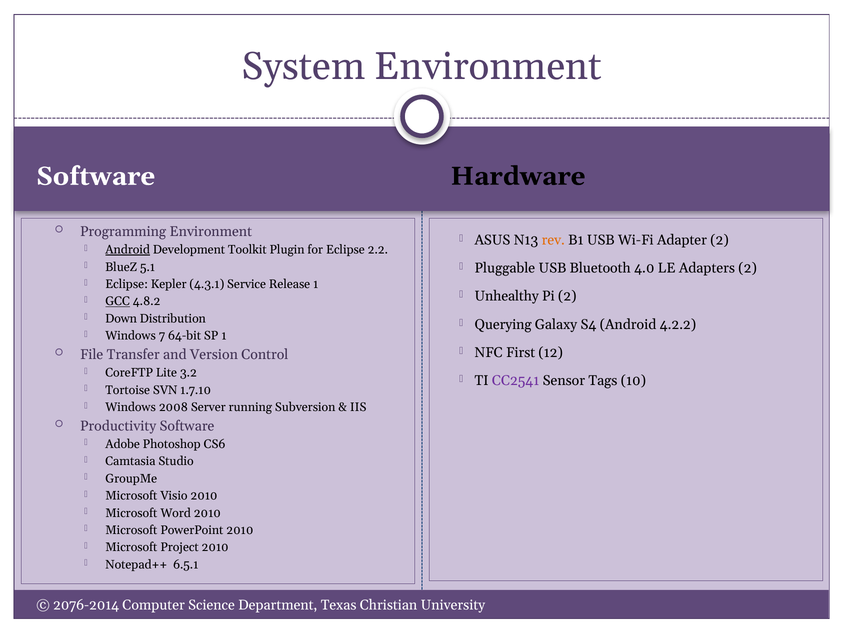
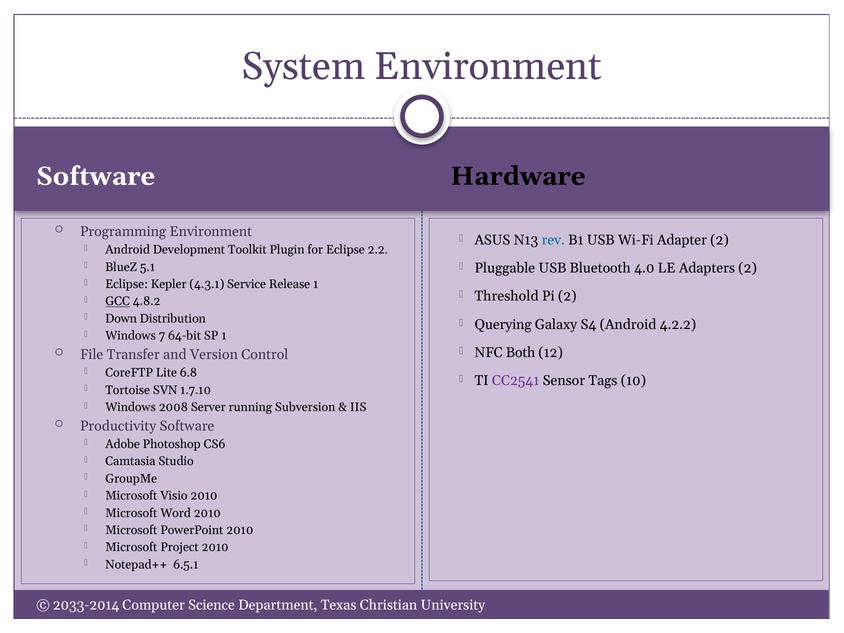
rev colour: orange -> blue
Android at (128, 250) underline: present -> none
Unhealthy: Unhealthy -> Threshold
First: First -> Both
3.2: 3.2 -> 6.8
2076-2014: 2076-2014 -> 2033-2014
